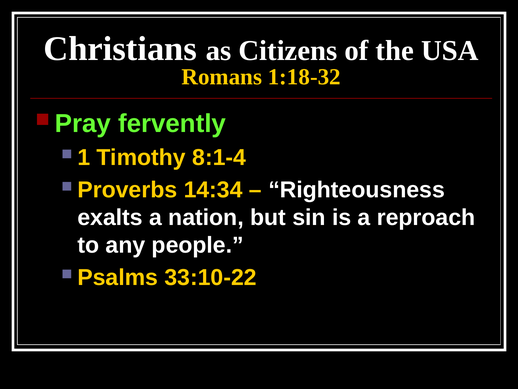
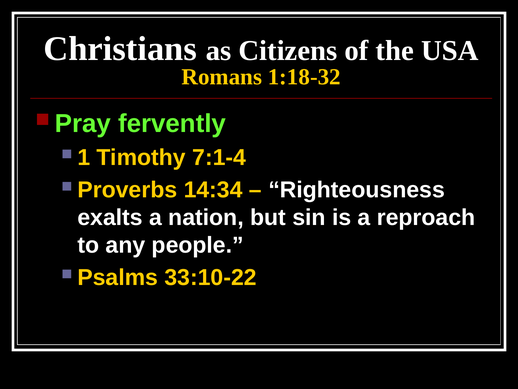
8:1-4: 8:1-4 -> 7:1-4
